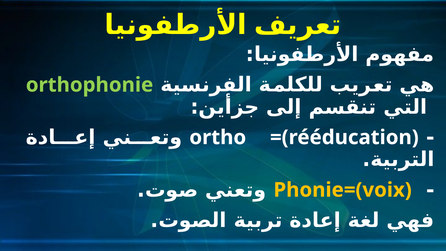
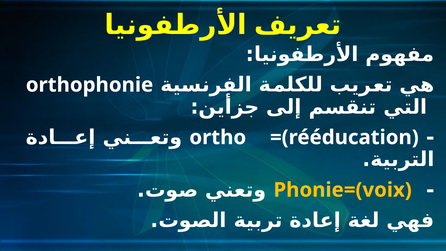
orthophonie colour: light green -> white
